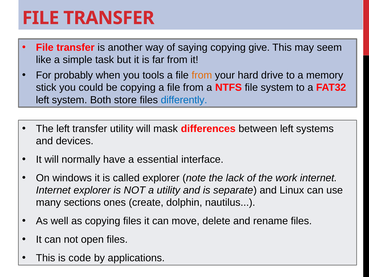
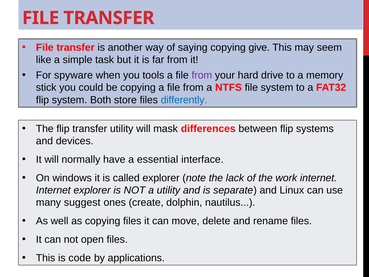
probably: probably -> spyware
from at (202, 75) colour: orange -> purple
left at (43, 100): left -> flip
The left: left -> flip
between left: left -> flip
sections: sections -> suggest
